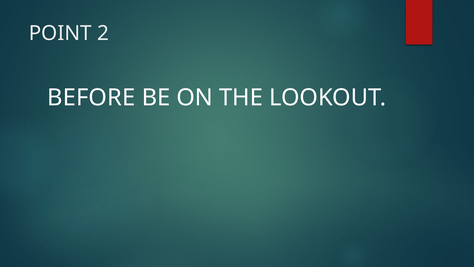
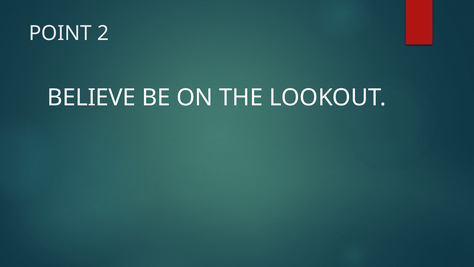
BEFORE: BEFORE -> BELIEVE
